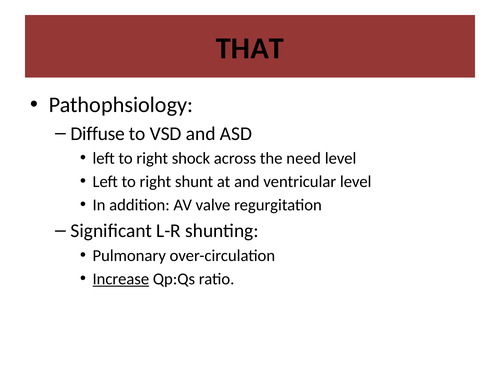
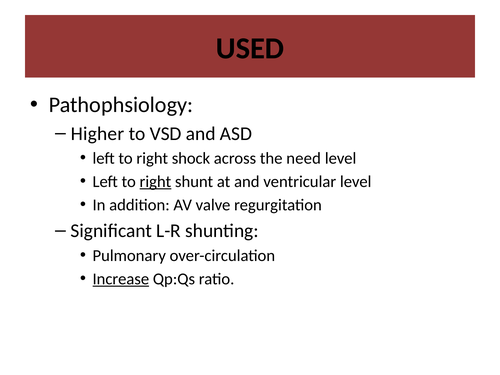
THAT: THAT -> USED
Diffuse: Diffuse -> Higher
right at (155, 182) underline: none -> present
